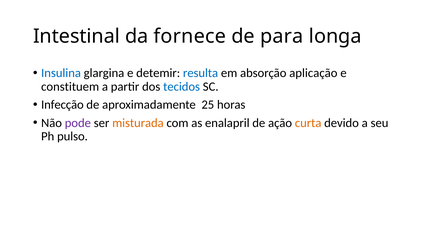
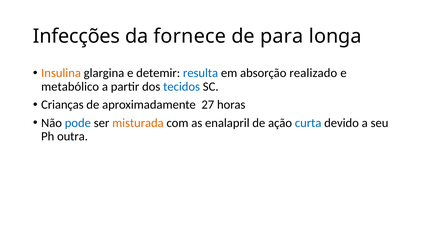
Intestinal: Intestinal -> Infecções
Insulina colour: blue -> orange
aplicação: aplicação -> realizado
constituem: constituem -> metabólico
Infecção: Infecção -> Crianças
25: 25 -> 27
pode colour: purple -> blue
curta colour: orange -> blue
pulso: pulso -> outra
